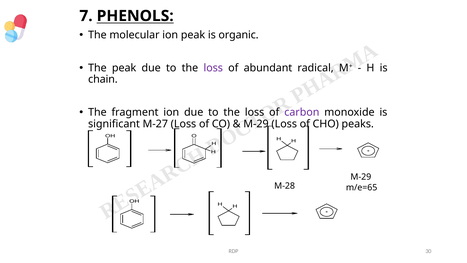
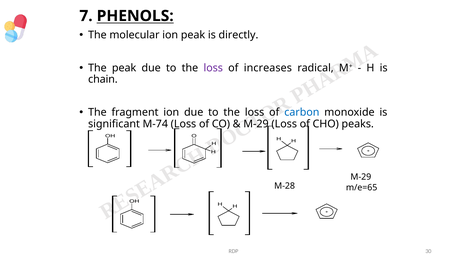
organic: organic -> directly
abundant: abundant -> increases
carbon colour: purple -> blue
M-27: M-27 -> M-74
